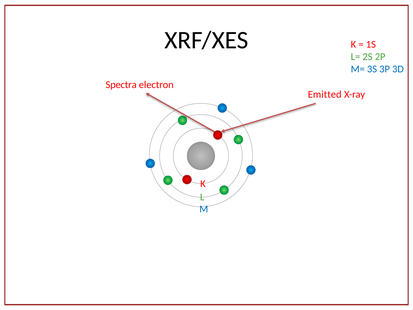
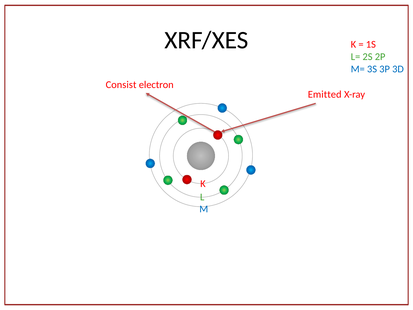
Spectra: Spectra -> Consist
